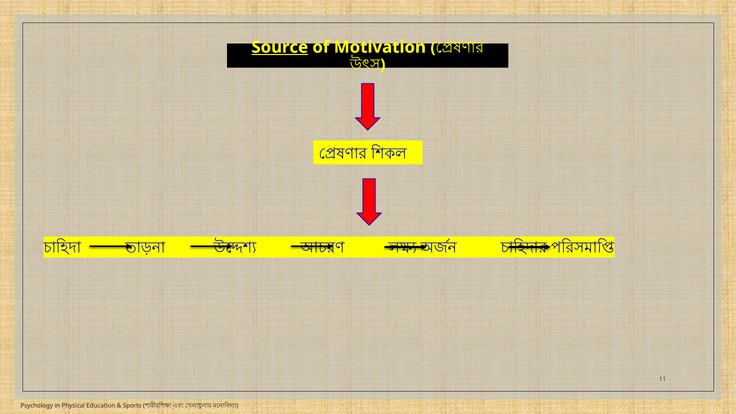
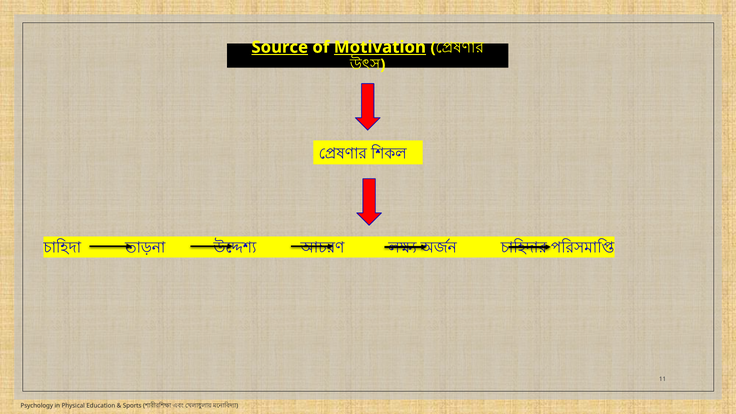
Motivation underline: none -> present
